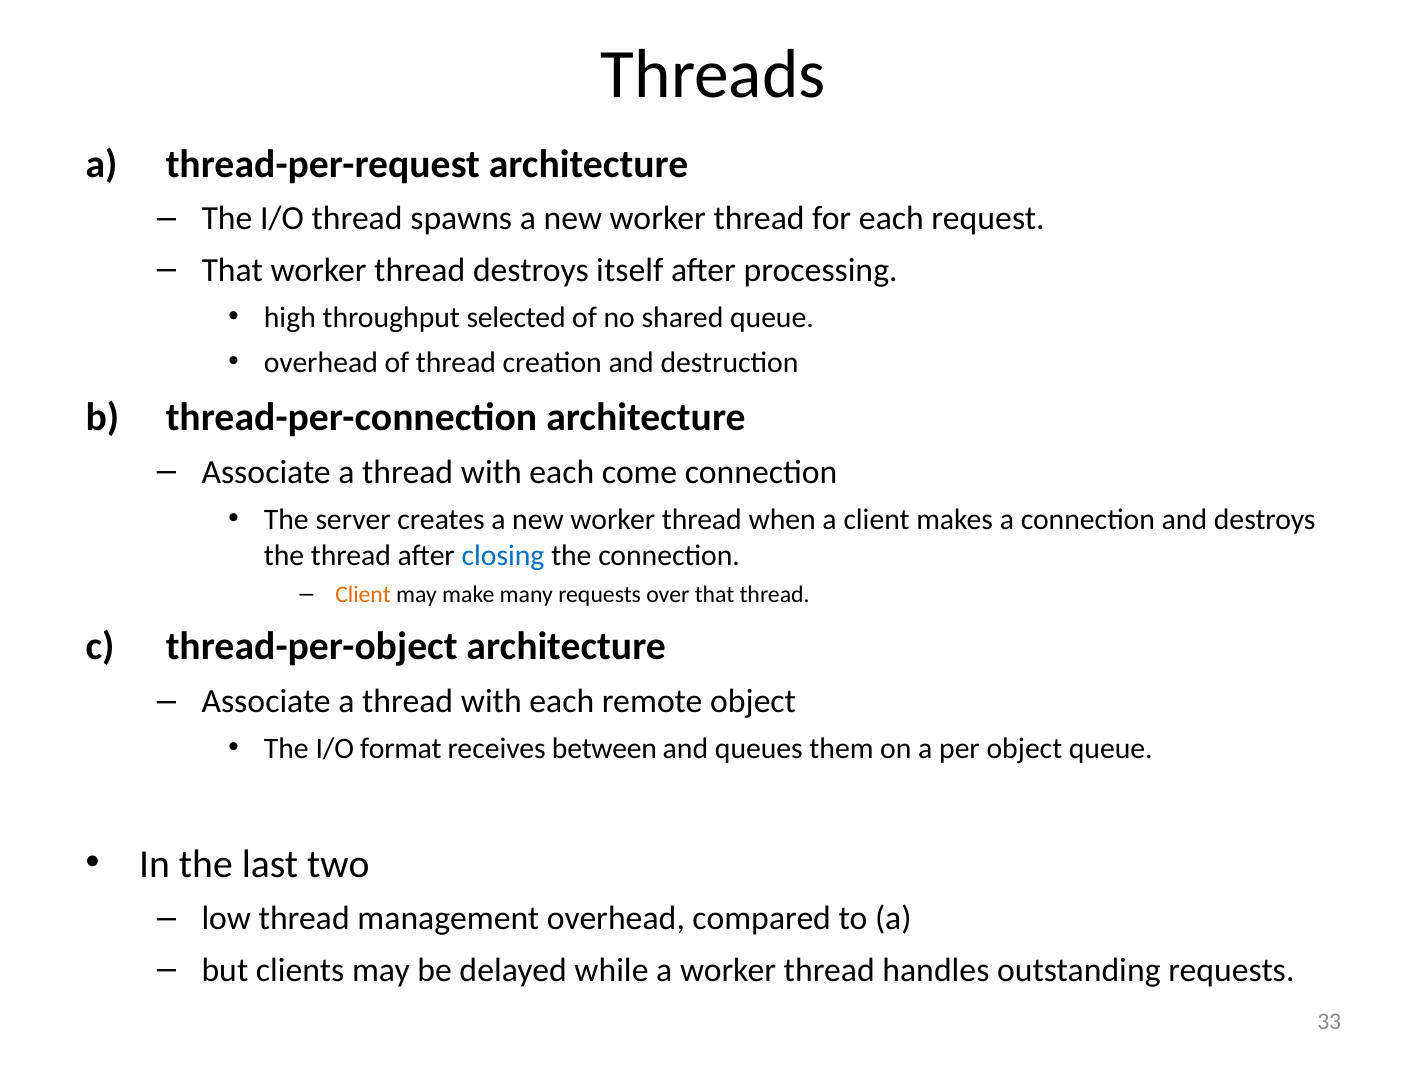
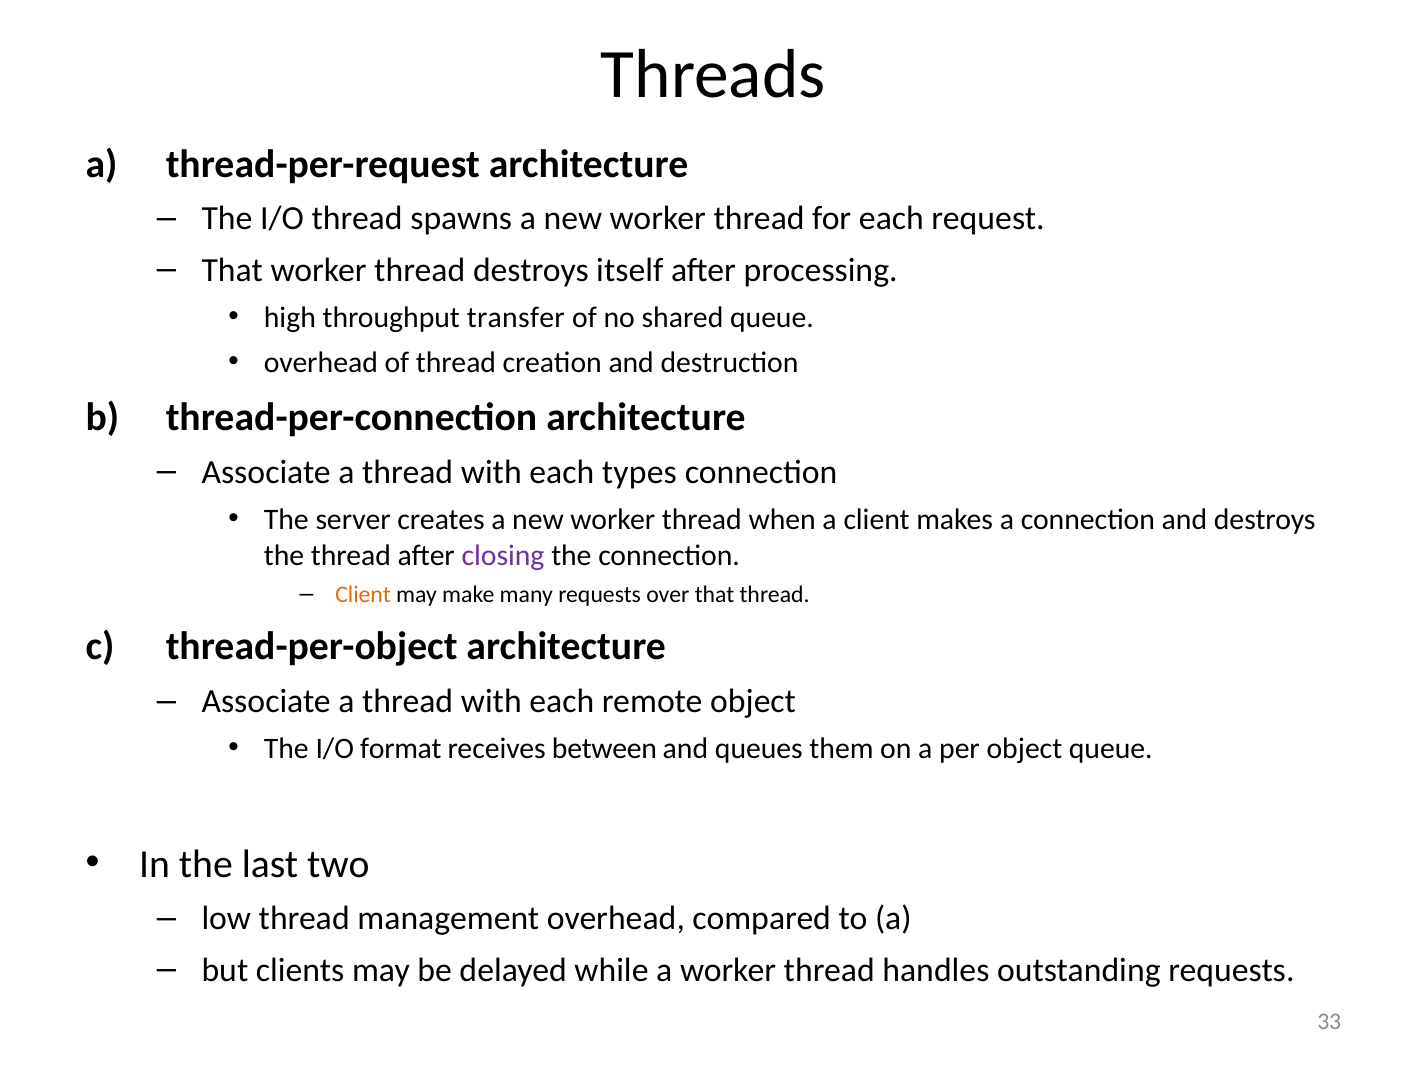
selected: selected -> transfer
come: come -> types
closing colour: blue -> purple
